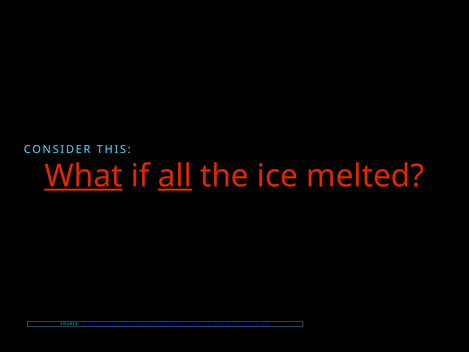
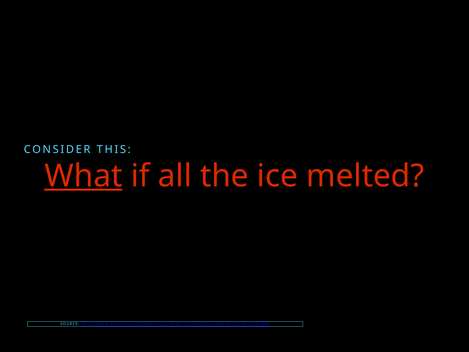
all underline: present -> none
